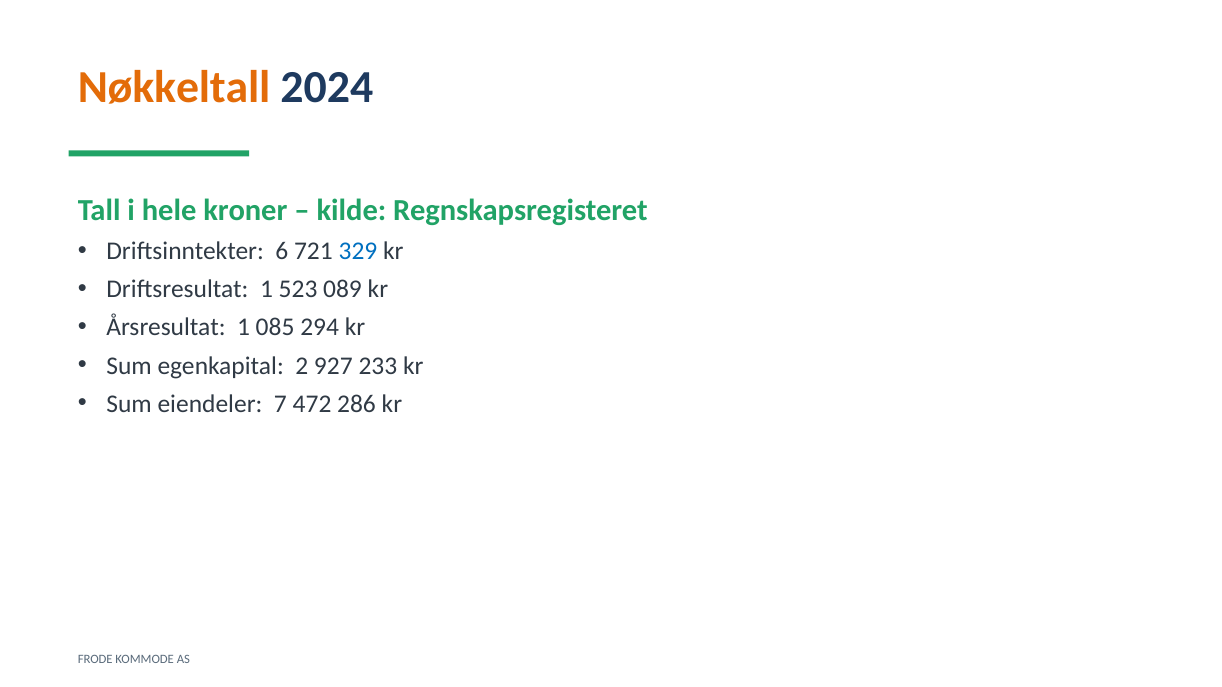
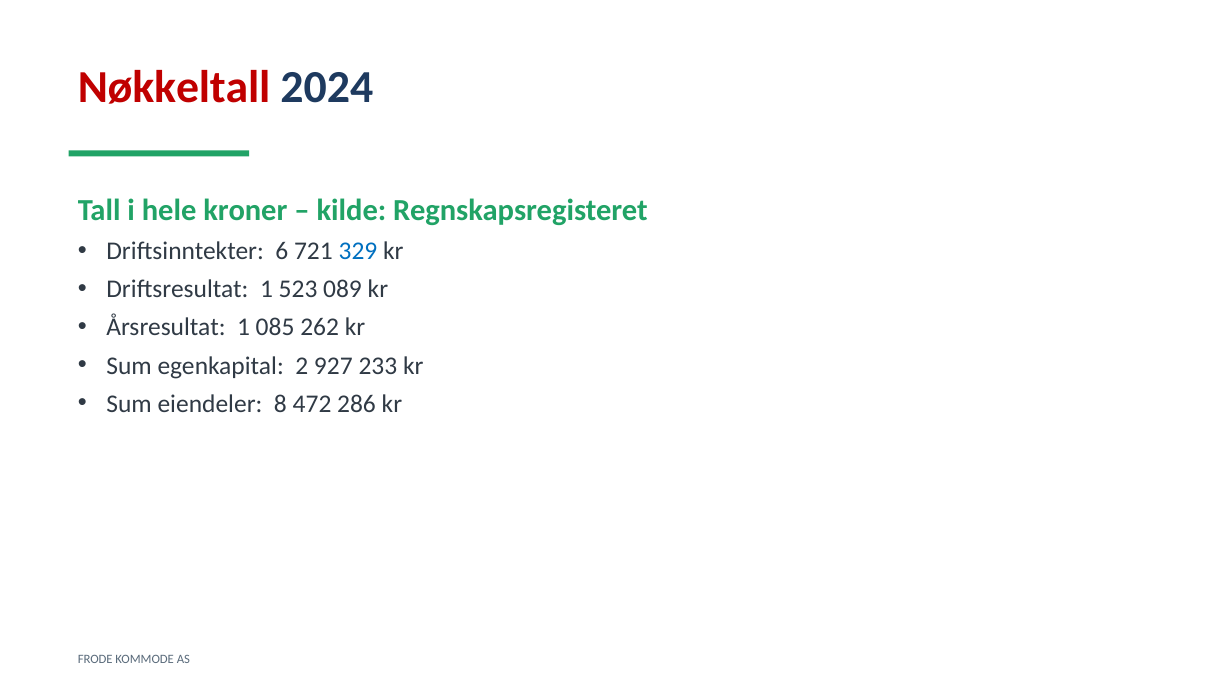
Nøkkeltall colour: orange -> red
294: 294 -> 262
7: 7 -> 8
